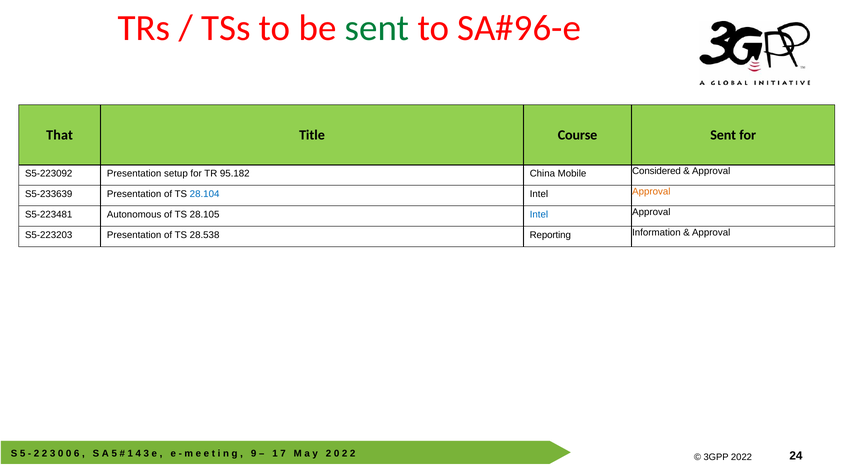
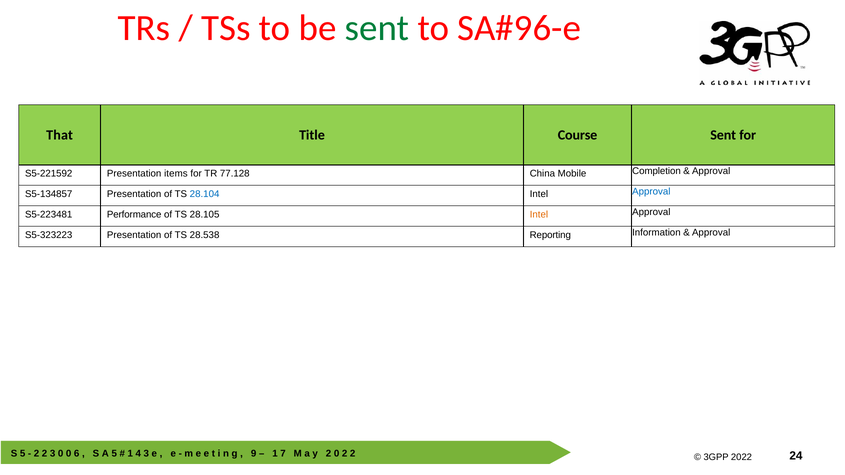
S5-223092: S5-223092 -> S5-221592
setup: setup -> items
95.182: 95.182 -> 77.128
Considered: Considered -> Completion
S5-233639: S5-233639 -> S5-134857
Approval at (651, 192) colour: orange -> blue
Autonomous: Autonomous -> Performance
Intel at (539, 215) colour: blue -> orange
S5-223203: S5-223203 -> S5-323223
